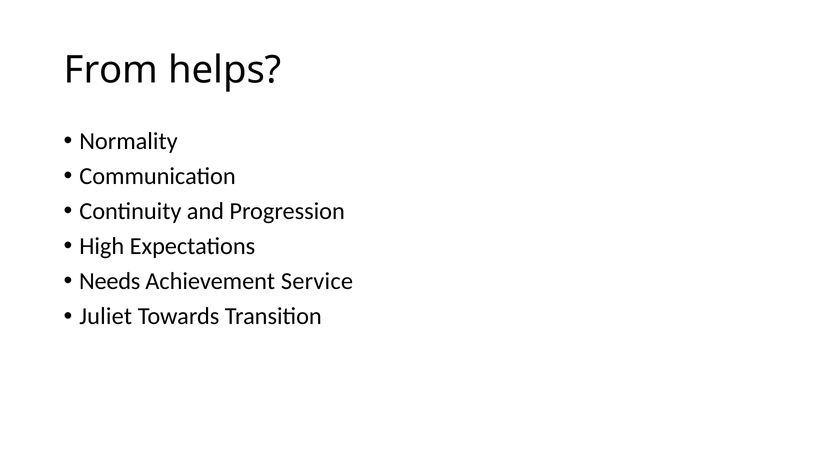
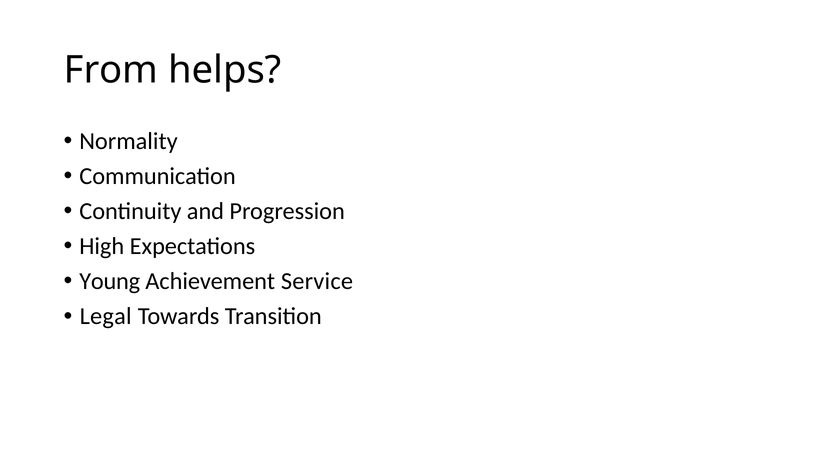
Needs: Needs -> Young
Juliet: Juliet -> Legal
